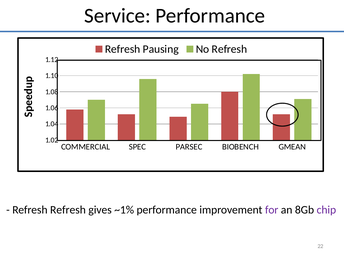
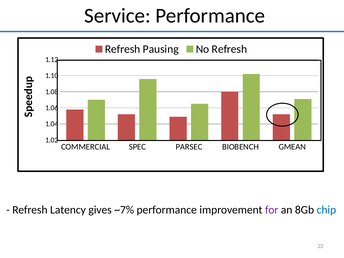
Refresh Refresh: Refresh -> Latency
~1%: ~1% -> ~7%
chip colour: purple -> blue
